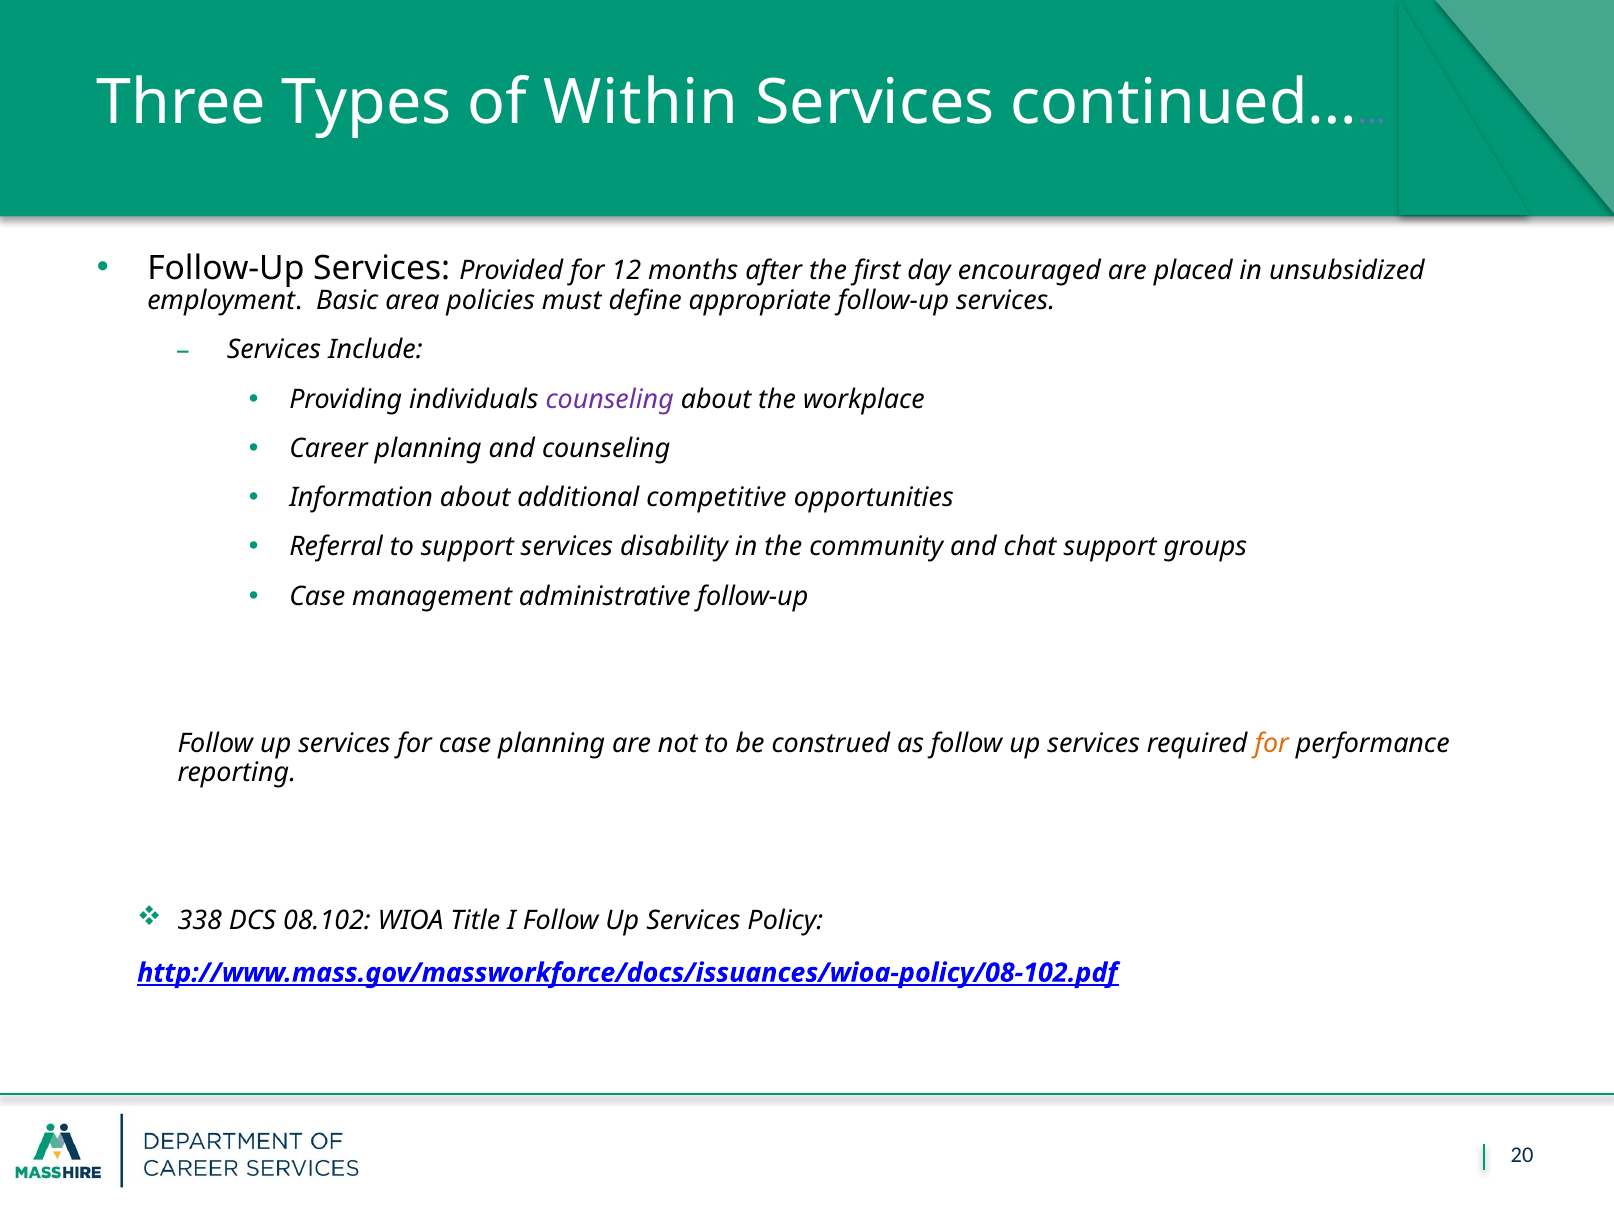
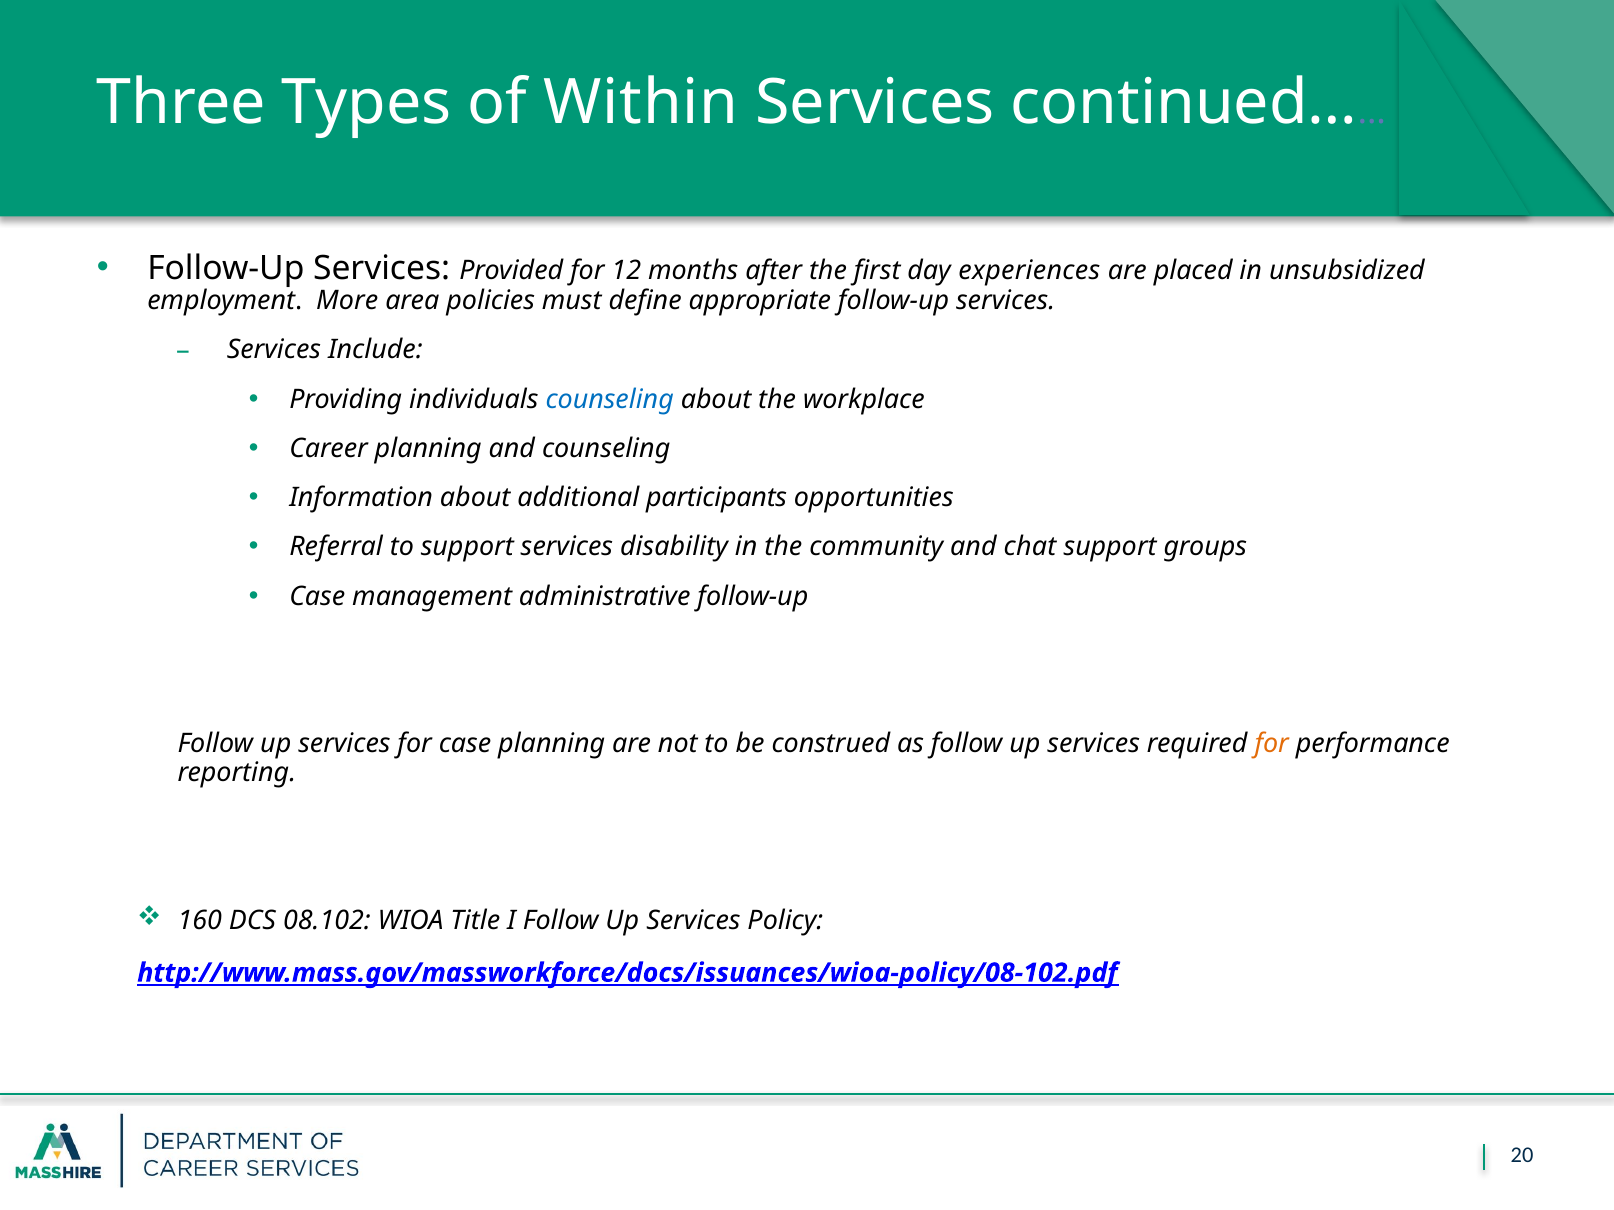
encouraged: encouraged -> experiences
Basic: Basic -> More
counseling at (610, 399) colour: purple -> blue
competitive: competitive -> participants
338: 338 -> 160
